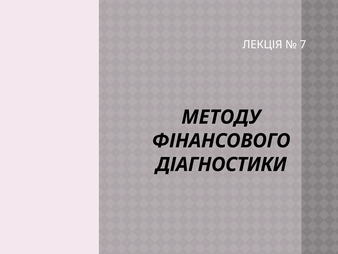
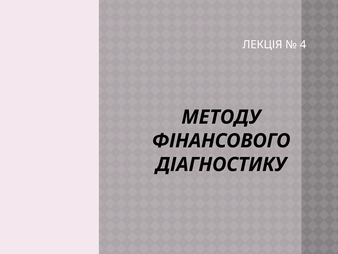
7: 7 -> 4
ДІАГНОСТИКИ: ДІАГНОСТИКИ -> ДІАГНОСТИКУ
